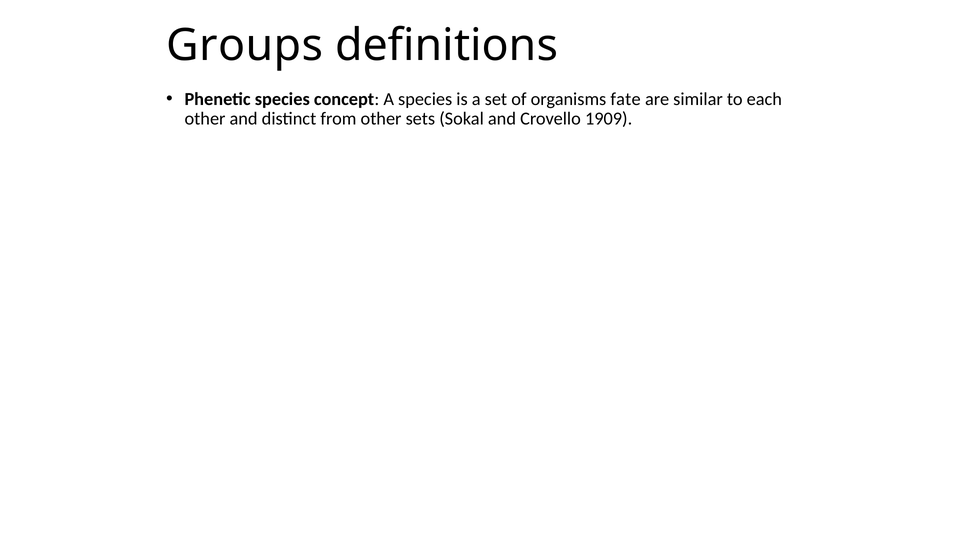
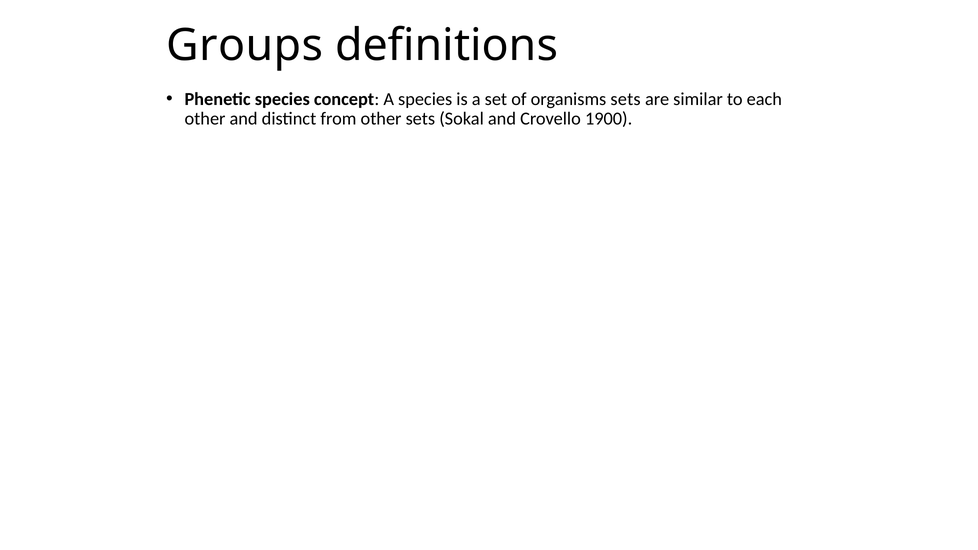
organisms fate: fate -> sets
1909: 1909 -> 1900
